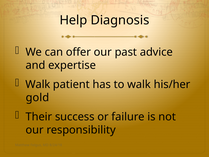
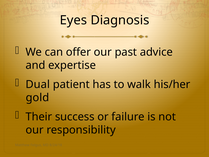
Help: Help -> Eyes
Walk at (38, 84): Walk -> Dual
